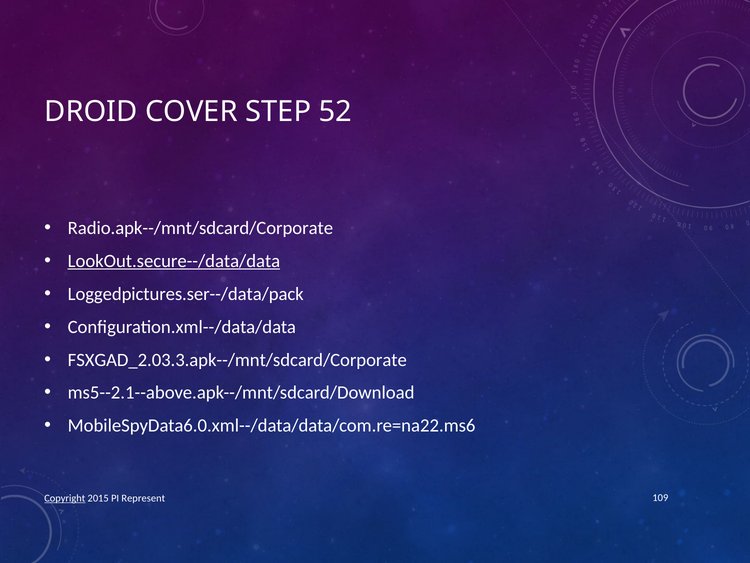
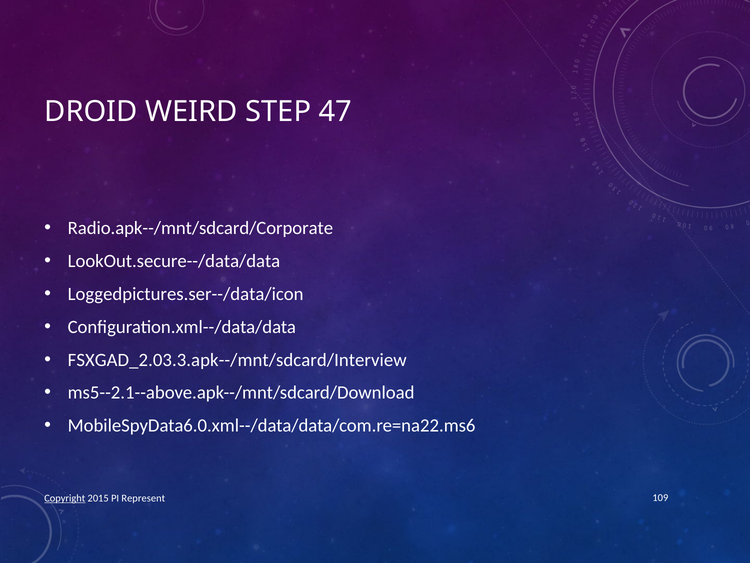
COVER: COVER -> WEIRD
52: 52 -> 47
LookOut.secure--/data/data underline: present -> none
Loggedpictures.ser--/data/pack: Loggedpictures.ser--/data/pack -> Loggedpictures.ser--/data/icon
FSXGAD_2.03.3.apk--/mnt/sdcard/Corporate: FSXGAD_2.03.3.apk--/mnt/sdcard/Corporate -> FSXGAD_2.03.3.apk--/mnt/sdcard/Interview
